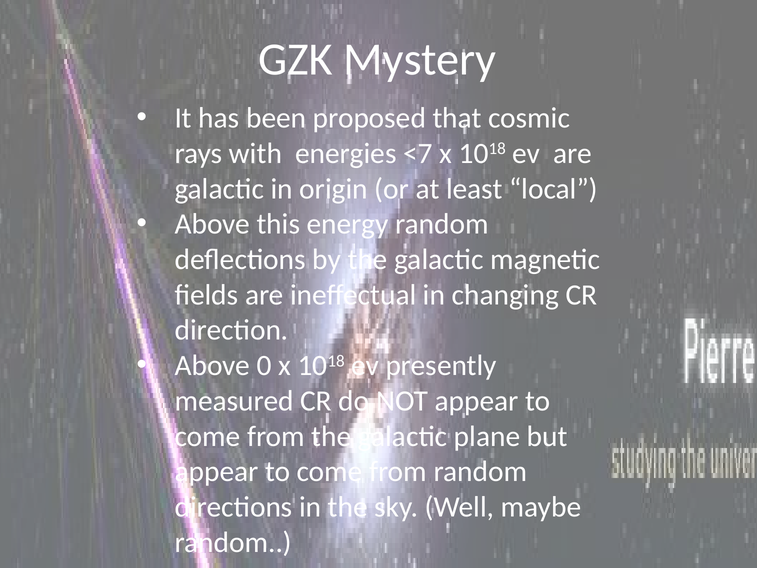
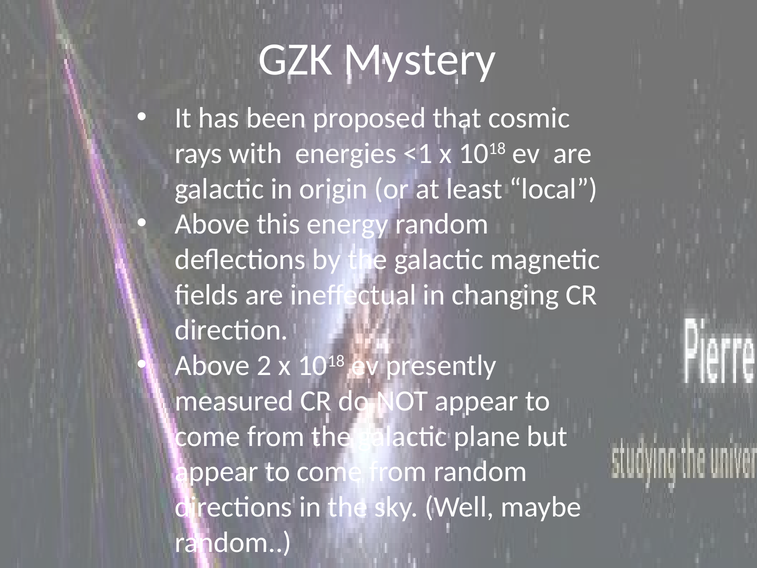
<7: <7 -> <1
0: 0 -> 2
